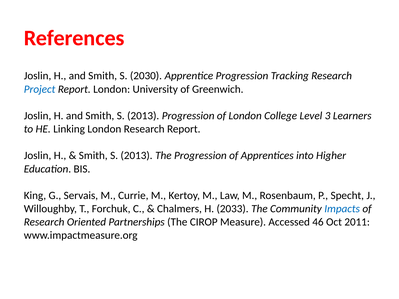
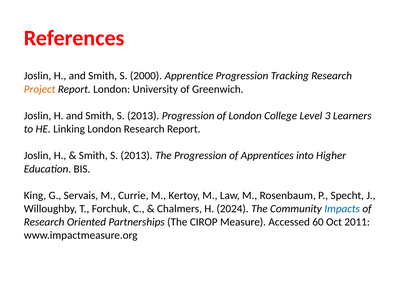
2030: 2030 -> 2000
Project colour: blue -> orange
2033: 2033 -> 2024
46: 46 -> 60
